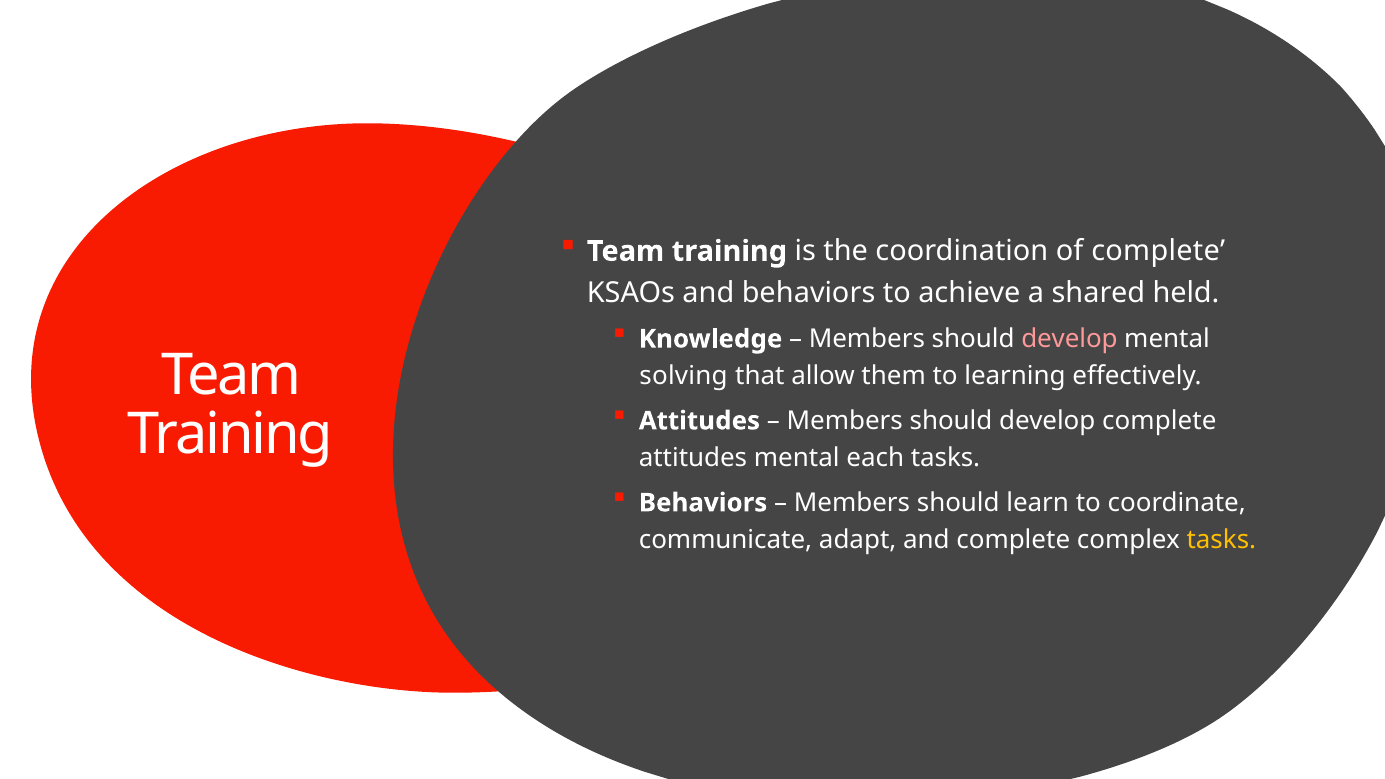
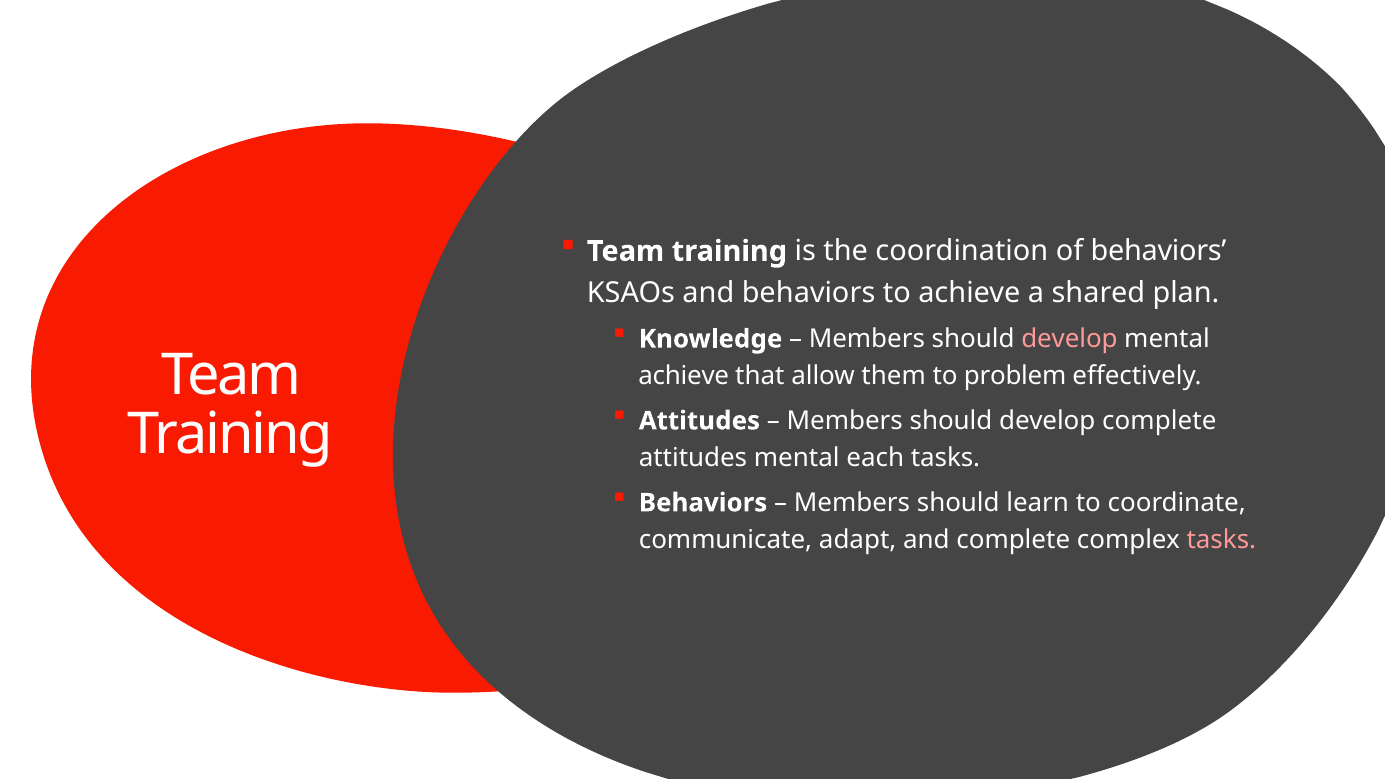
of complete: complete -> behaviors
held: held -> plan
solving at (684, 376): solving -> achieve
learning: learning -> problem
tasks at (1221, 540) colour: yellow -> pink
